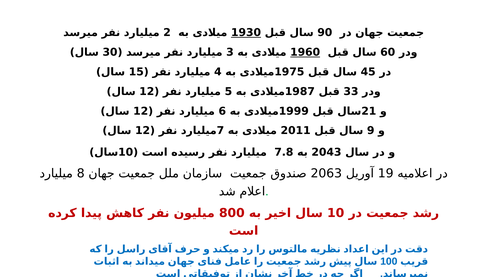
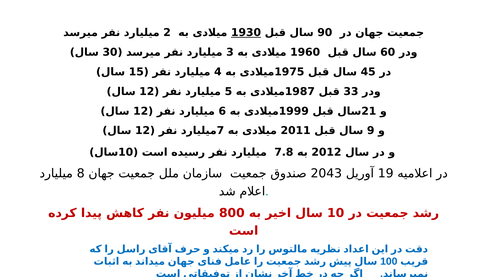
1960 underline: present -> none
2043: 2043 -> 2012
2063: 2063 -> 2043
